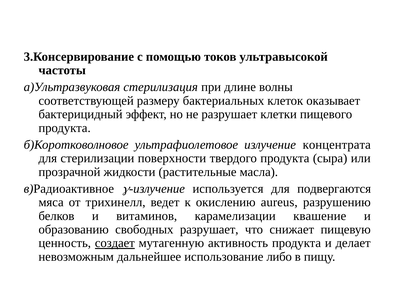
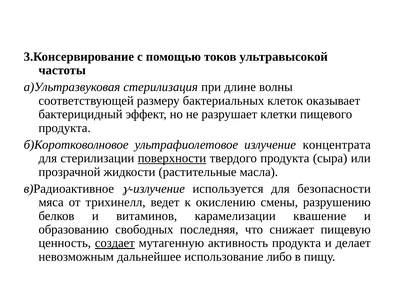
поверхности underline: none -> present
подвергаются: подвергаются -> безопасности
aureus: aureus -> смены
свободных разрушает: разрушает -> последняя
